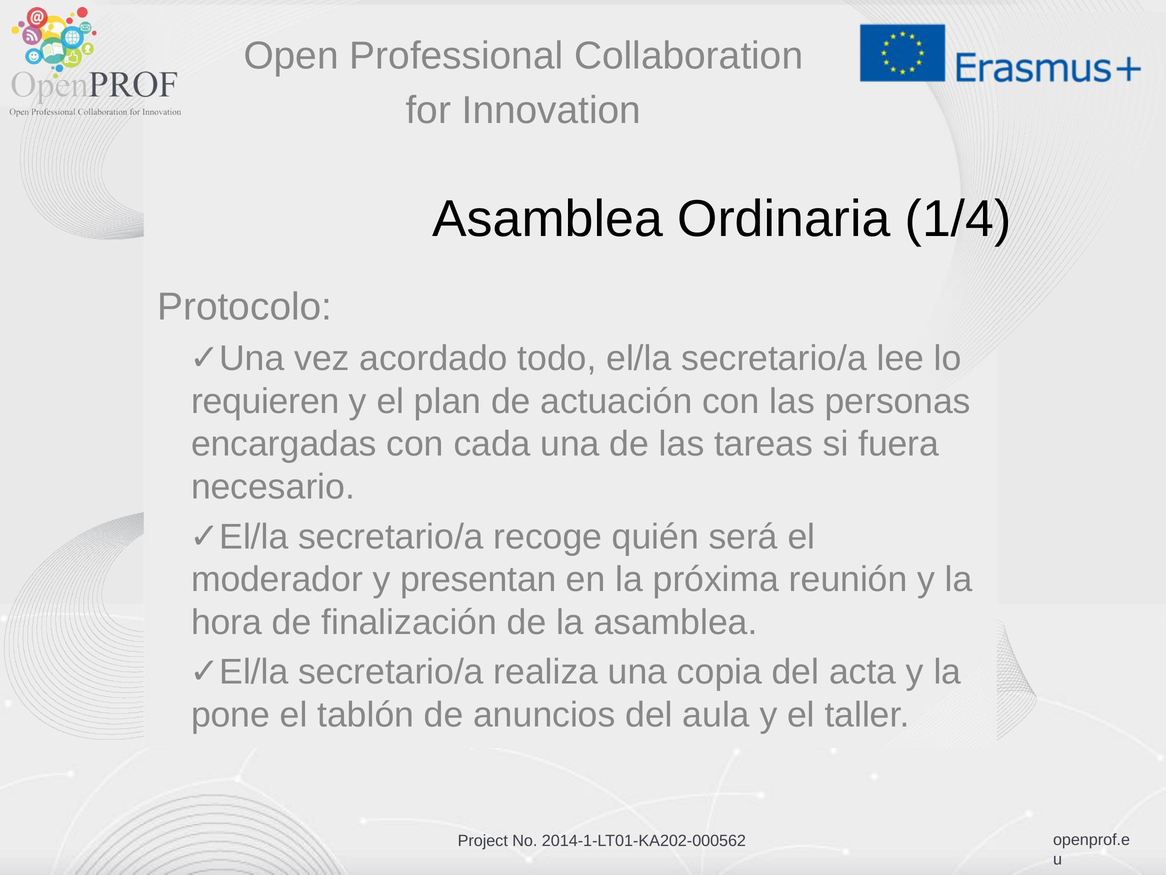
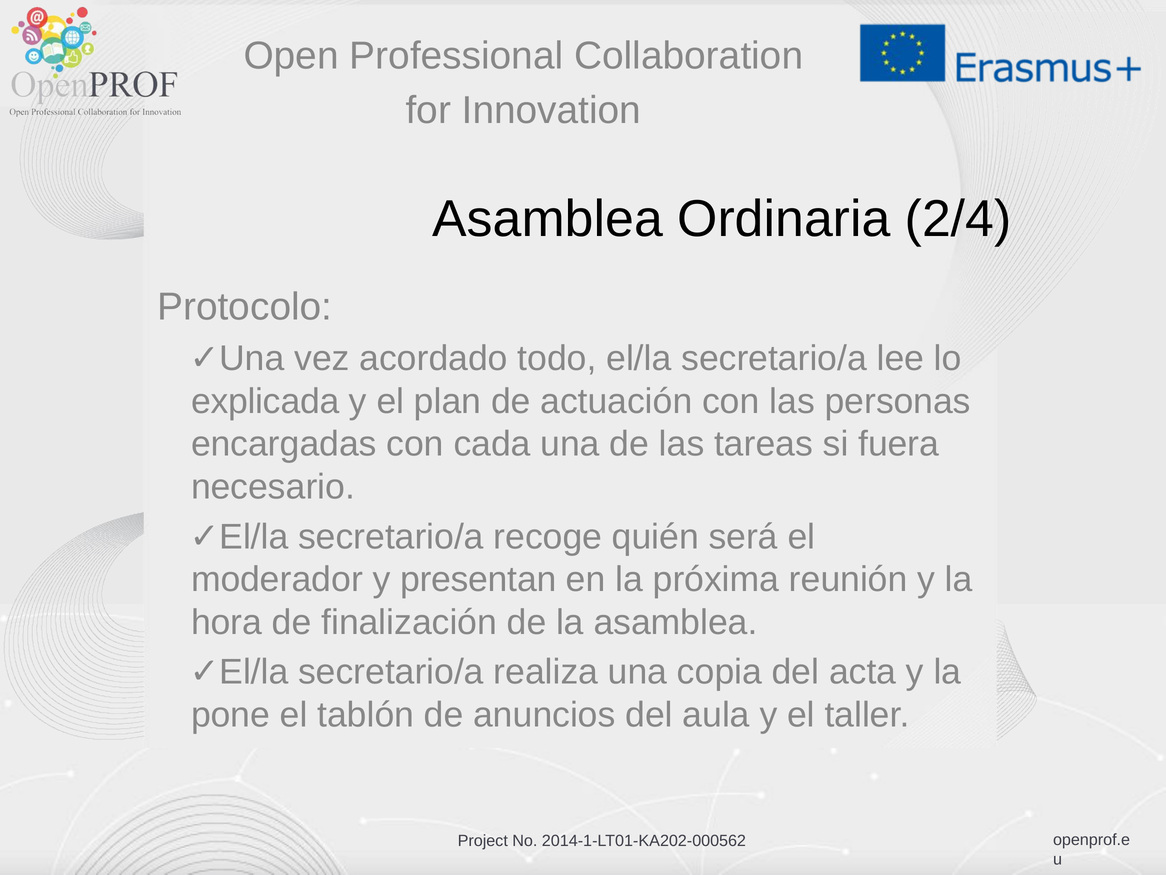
1/4: 1/4 -> 2/4
requieren: requieren -> explicada
